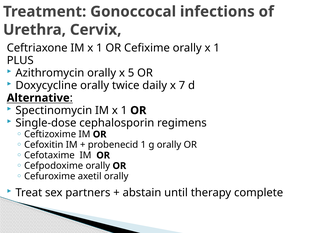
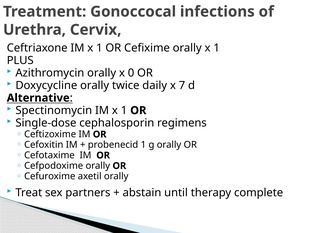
5: 5 -> 0
